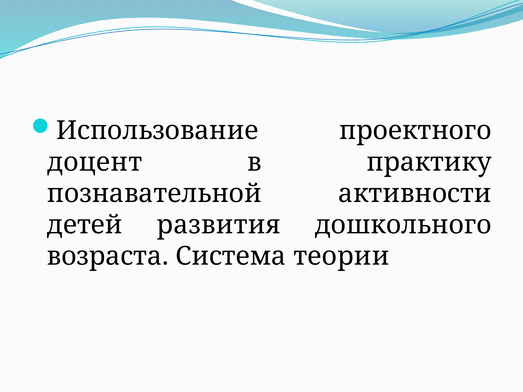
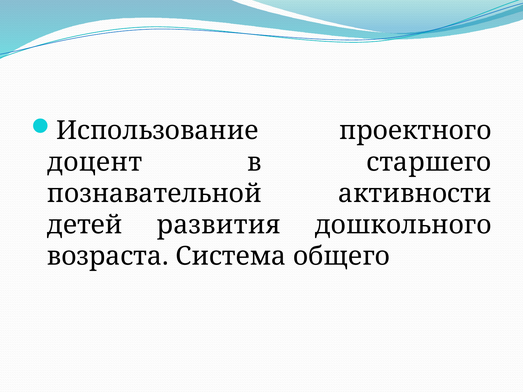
практику: практику -> старшего
теории: теории -> общего
